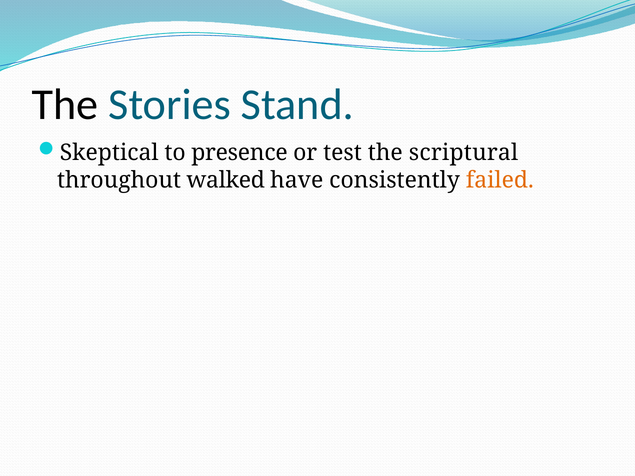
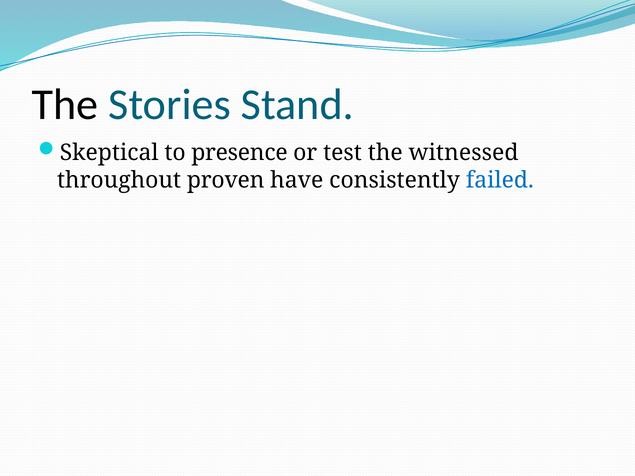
scriptural: scriptural -> witnessed
walked: walked -> proven
failed colour: orange -> blue
